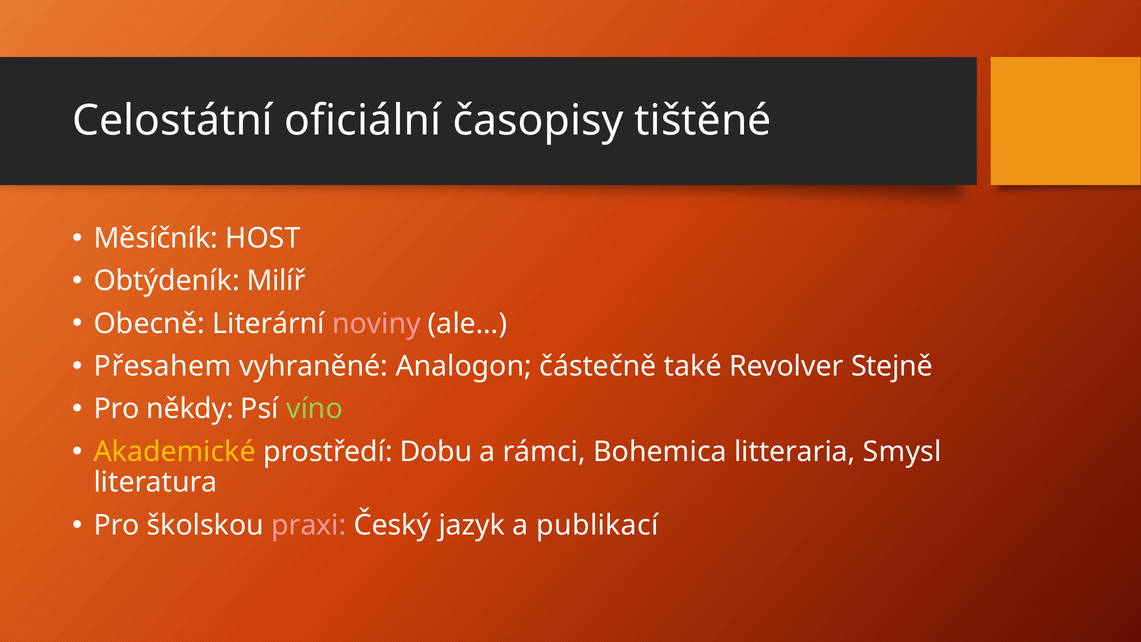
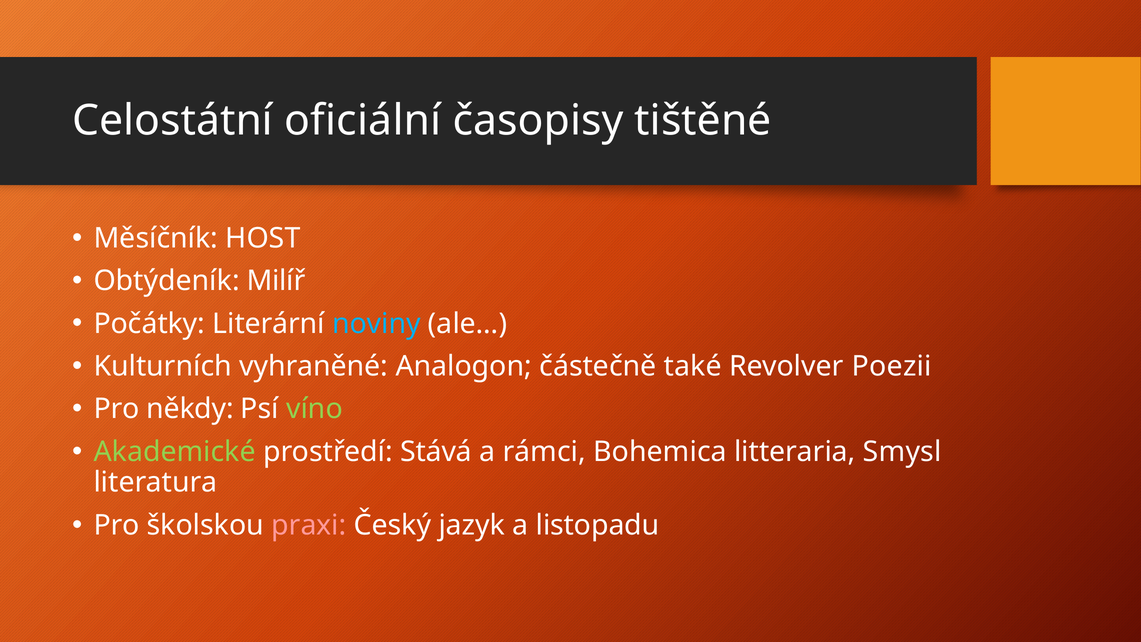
Obecně: Obecně -> Počátky
noviny colour: pink -> light blue
Přesahem: Přesahem -> Kulturních
Stejně: Stejně -> Poezii
Akademické colour: yellow -> light green
Dobu: Dobu -> Stává
publikací: publikací -> listopadu
